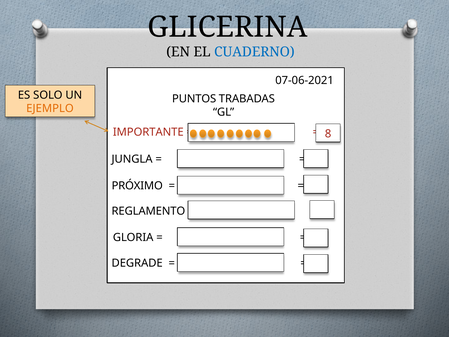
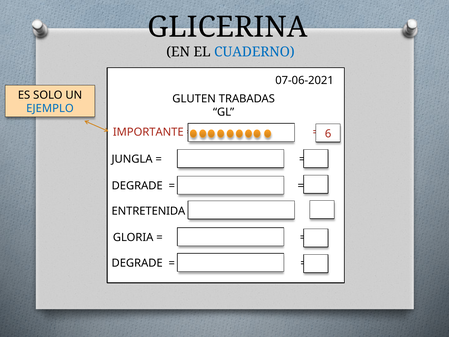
PUNTOS: PUNTOS -> GLUTEN
EJEMPLO colour: orange -> blue
8: 8 -> 6
PRÓXIMO at (137, 186): PRÓXIMO -> DEGRADE
REGLAMENTO: REGLAMENTO -> ENTRETENIDA
